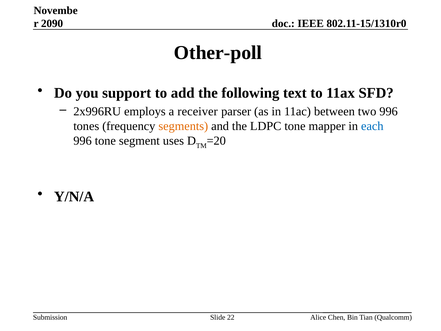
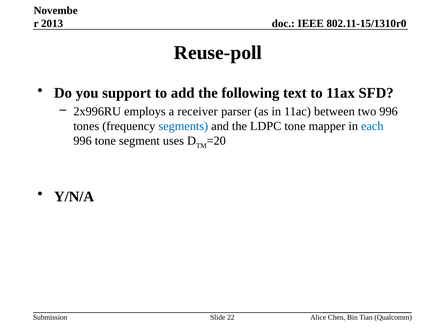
2090: 2090 -> 2013
Other-poll: Other-poll -> Reuse-poll
segments colour: orange -> blue
